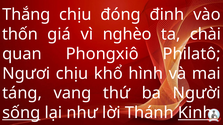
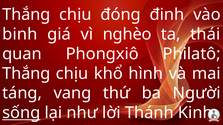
thốn: thốn -> binh
chài: chài -> thái
Ngươi at (26, 74): Ngươi -> Thắng
Kinh underline: present -> none
